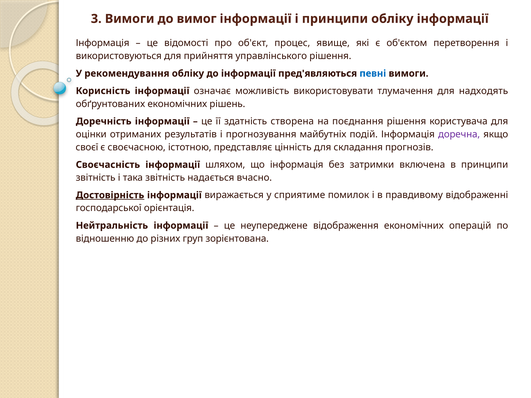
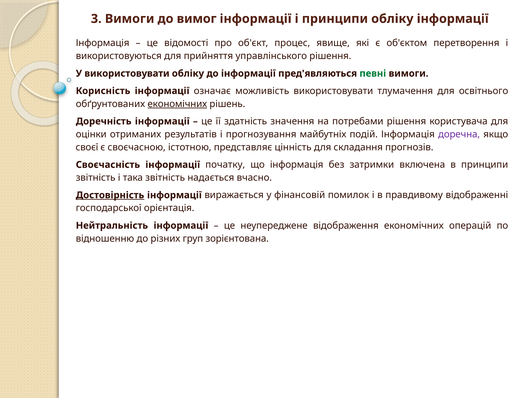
У рекомендування: рекомендування -> використовувати
певні colour: blue -> green
надходять: надходять -> освітнього
економічних at (177, 104) underline: none -> present
створена: створена -> значення
поєднання: поєднання -> потребами
шляхом: шляхом -> початку
сприятиме: сприятиме -> фінансовій
